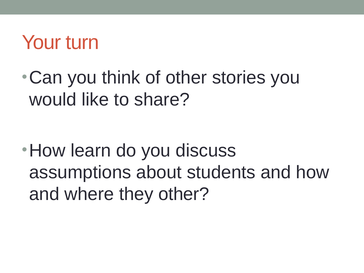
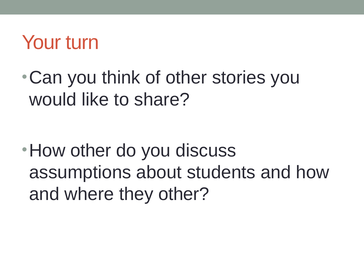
How learn: learn -> other
